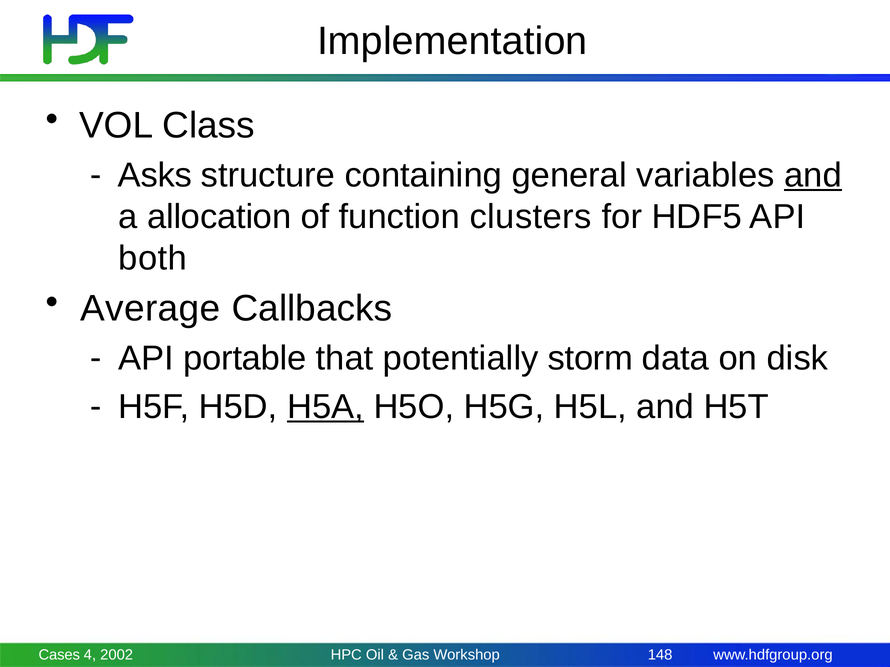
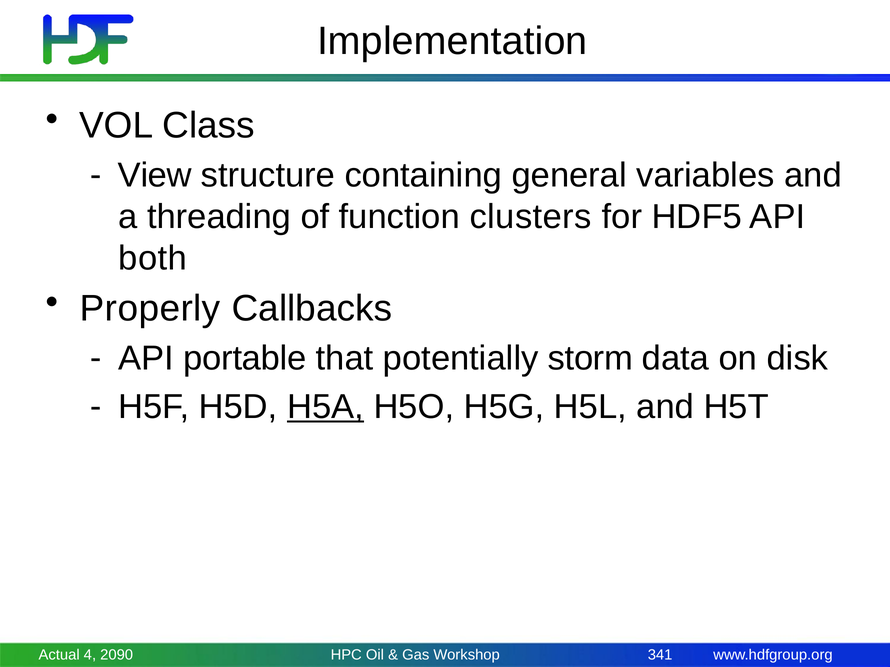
Asks: Asks -> View
and at (813, 175) underline: present -> none
allocation: allocation -> threading
Average: Average -> Properly
Cases: Cases -> Actual
2002: 2002 -> 2090
148: 148 -> 341
